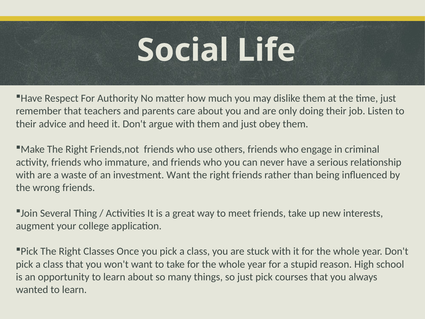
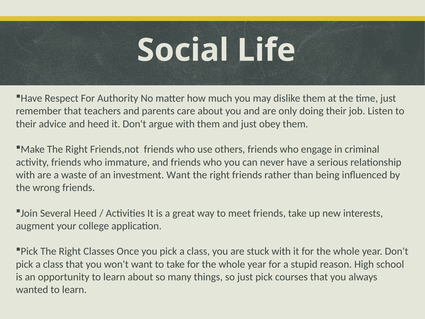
Several Thing: Thing -> Heed
